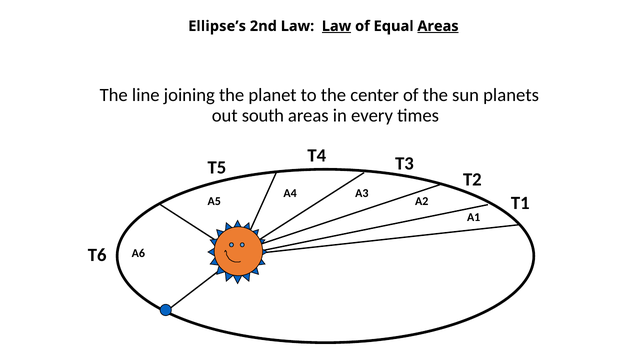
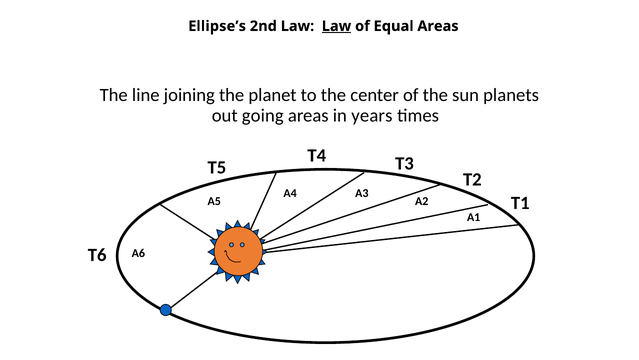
Areas at (438, 26) underline: present -> none
south: south -> going
every: every -> years
